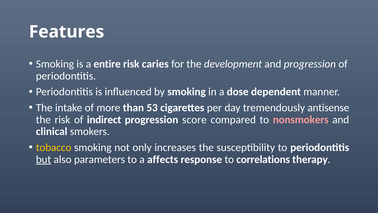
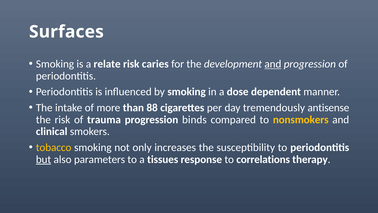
Features: Features -> Surfaces
entire: entire -> relate
and at (273, 64) underline: none -> present
53: 53 -> 88
indirect: indirect -> trauma
score: score -> binds
nonsmokers colour: pink -> yellow
affects: affects -> tissues
